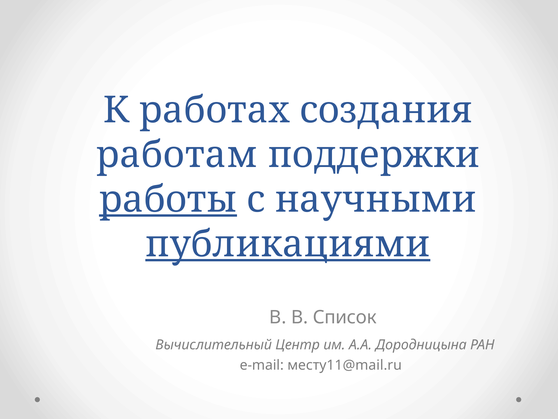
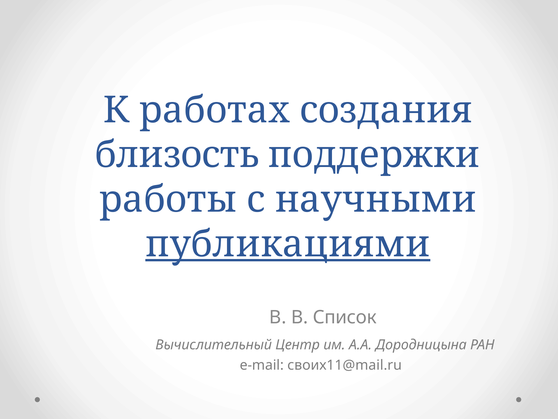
работам: работам -> близость
работы underline: present -> none
месту11@mail.ru: месту11@mail.ru -> своих11@mail.ru
